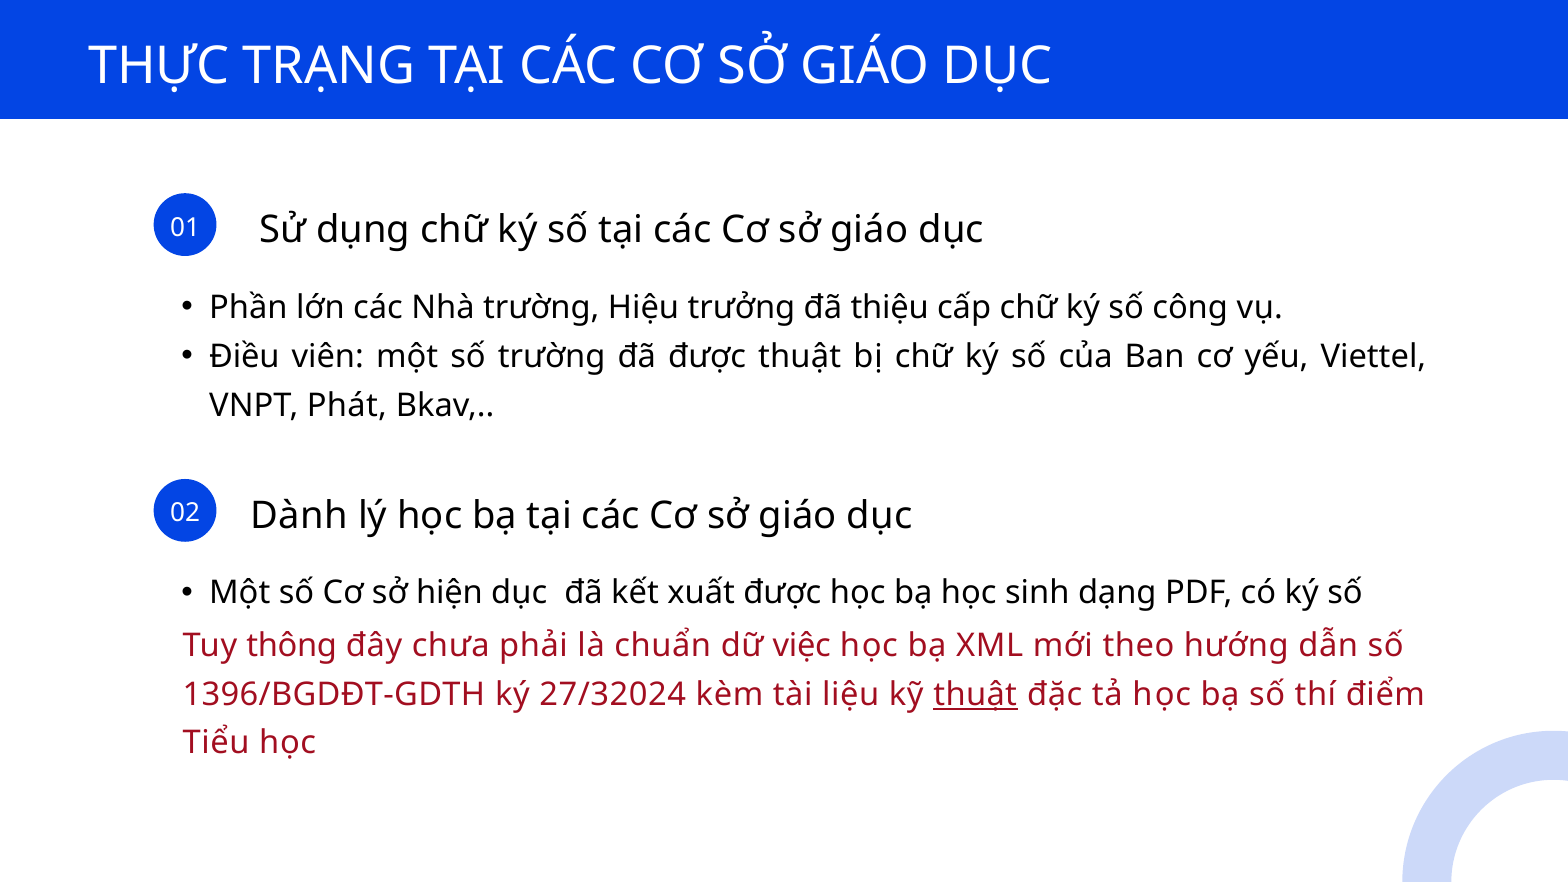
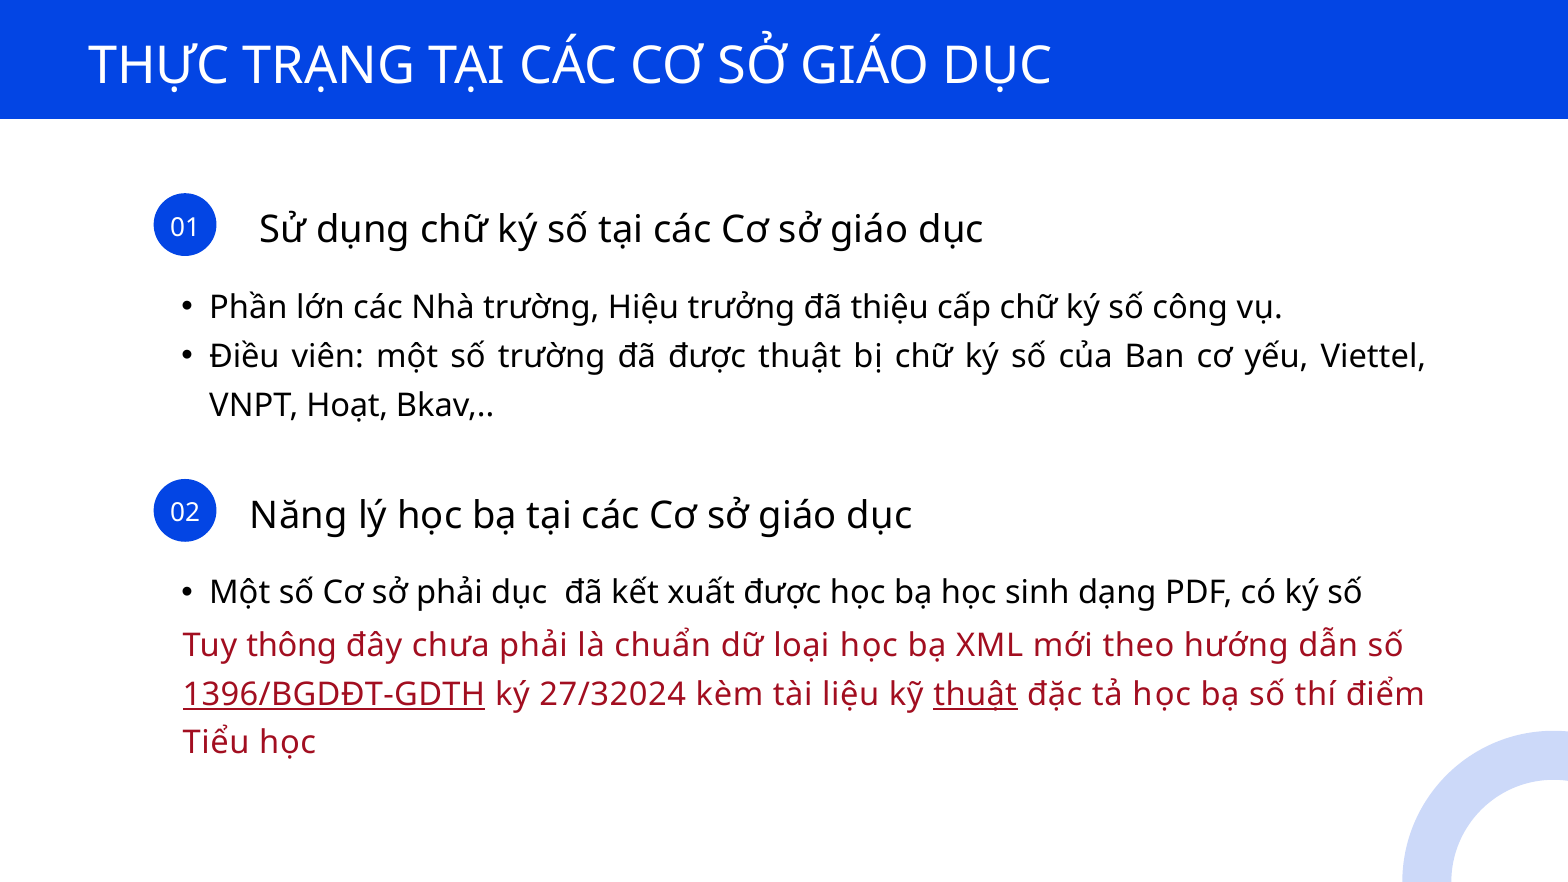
Phát: Phát -> Hoạt
Dành: Dành -> Năng
sở hiện: hiện -> phải
việc: việc -> loại
1396/BGDĐT-GDTH underline: none -> present
